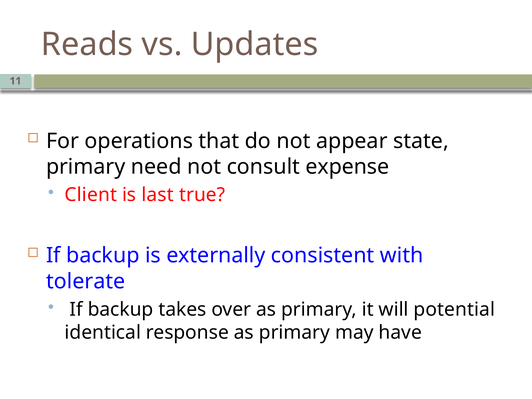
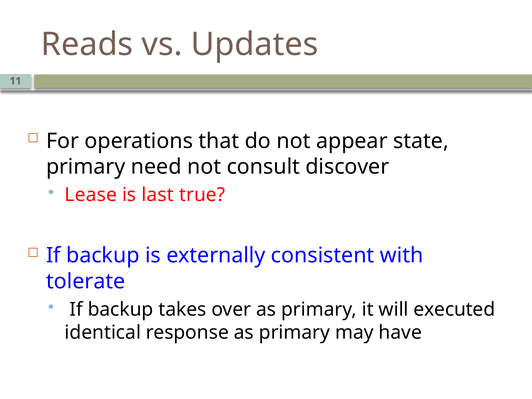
expense: expense -> discover
Client: Client -> Lease
potential: potential -> executed
